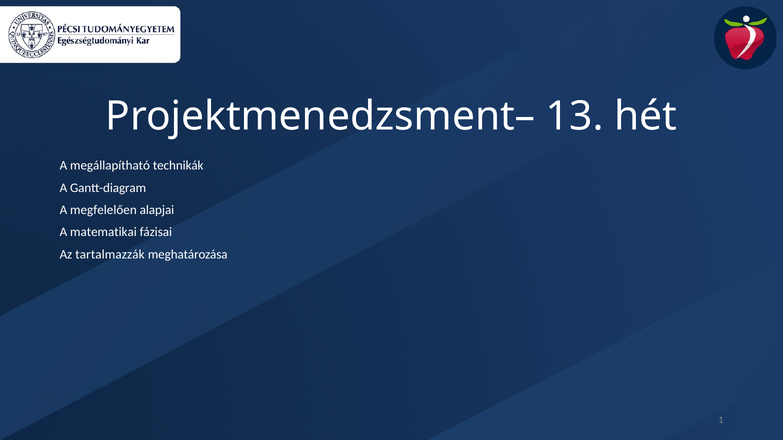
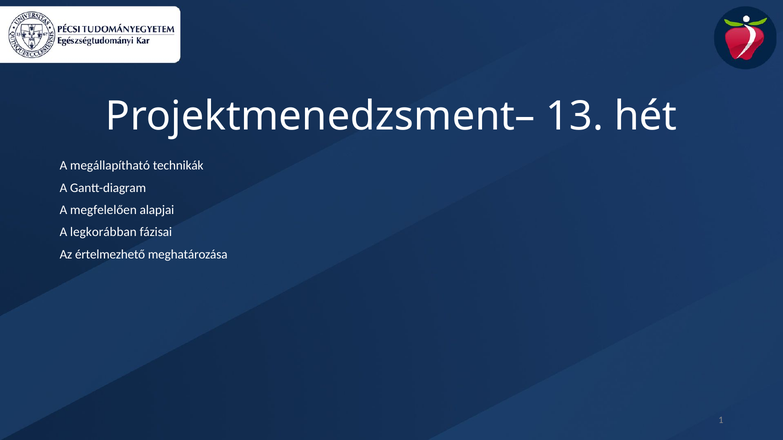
matematikai: matematikai -> legkorábban
tartalmazzák: tartalmazzák -> értelmezhető
